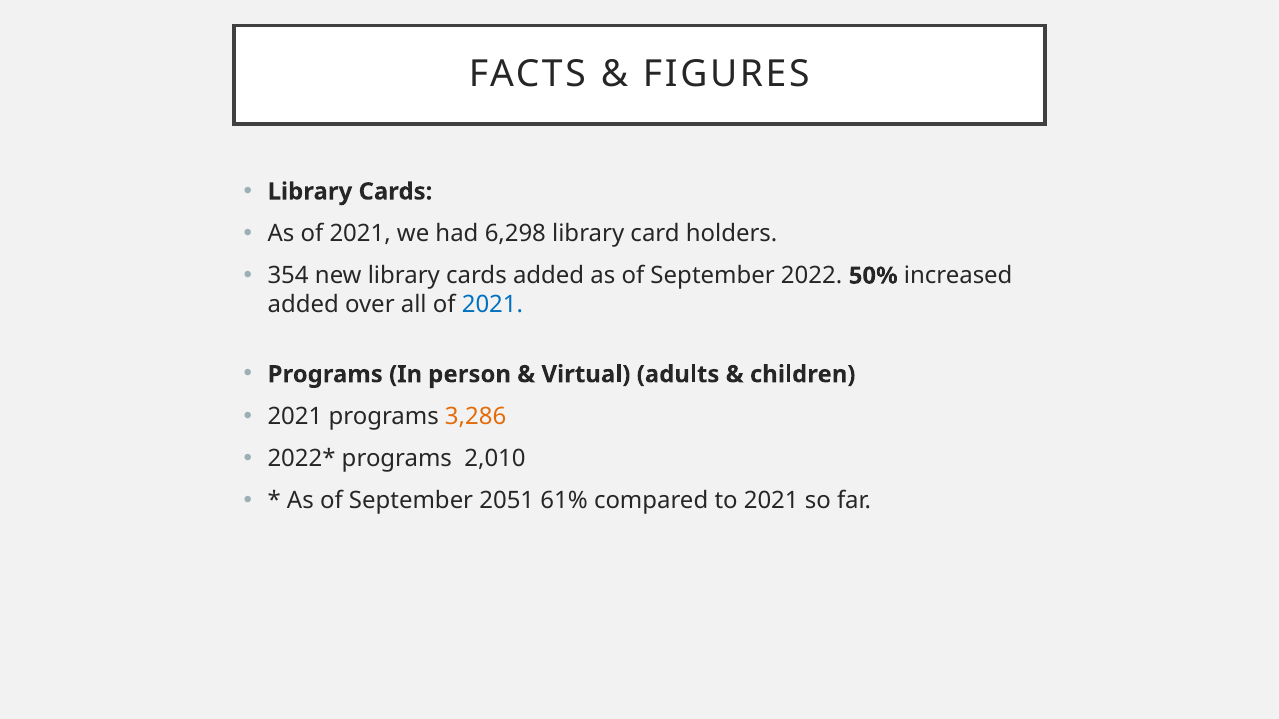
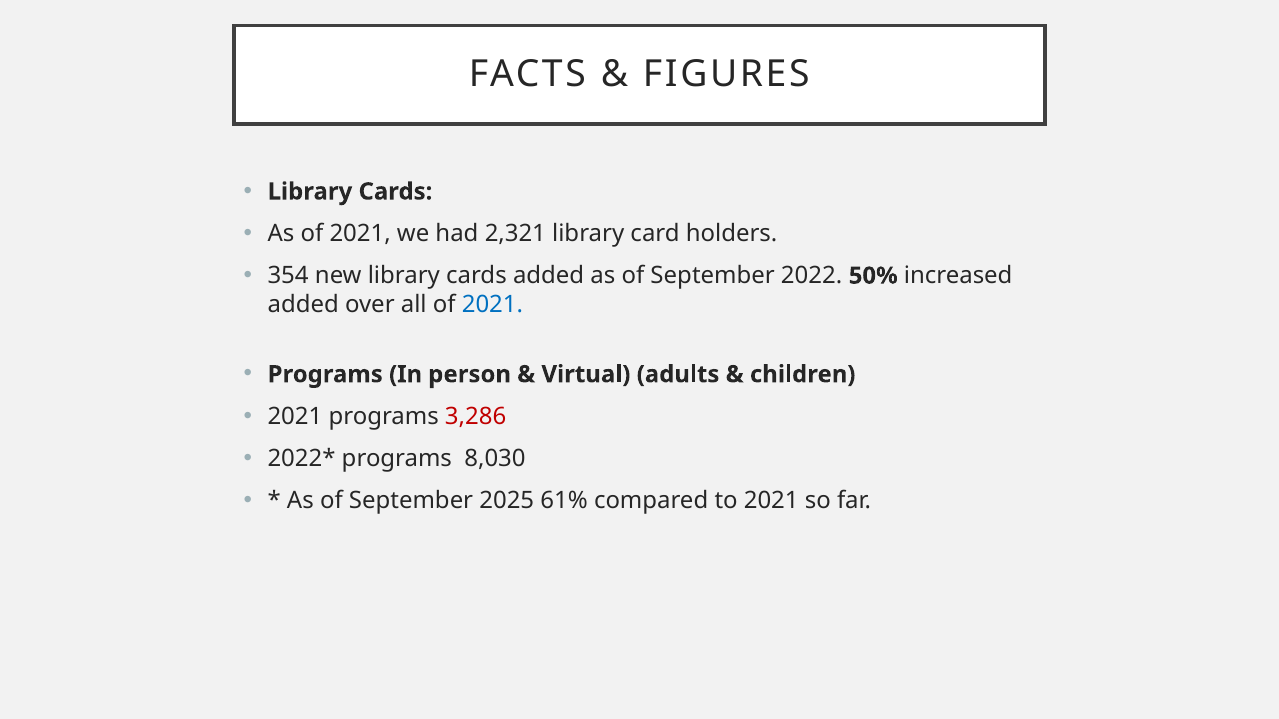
6,298: 6,298 -> 2,321
3,286 colour: orange -> red
2,010: 2,010 -> 8,030
2051: 2051 -> 2025
